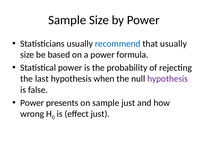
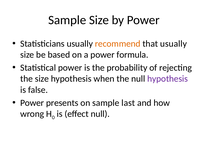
recommend colour: blue -> orange
the last: last -> size
sample just: just -> last
effect just: just -> null
